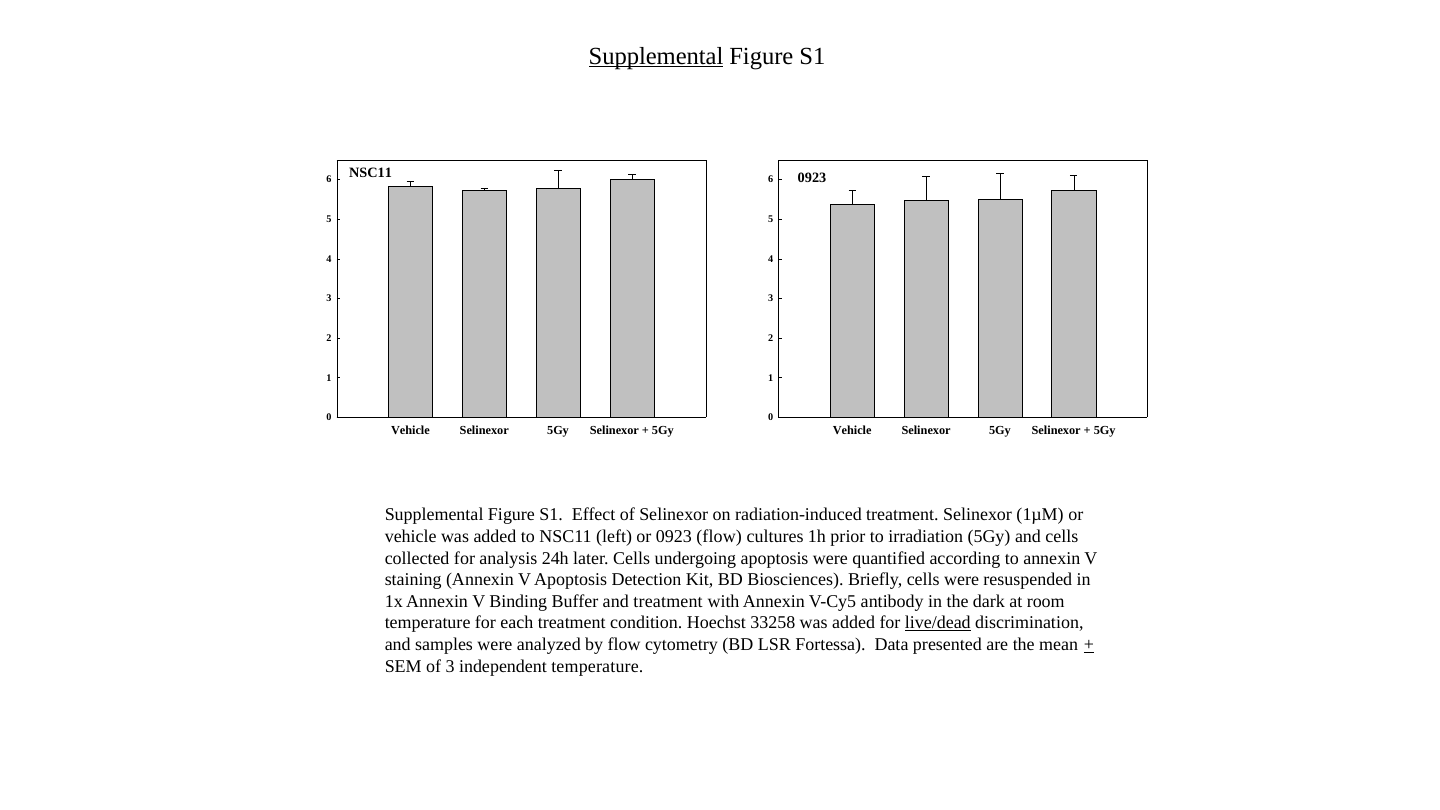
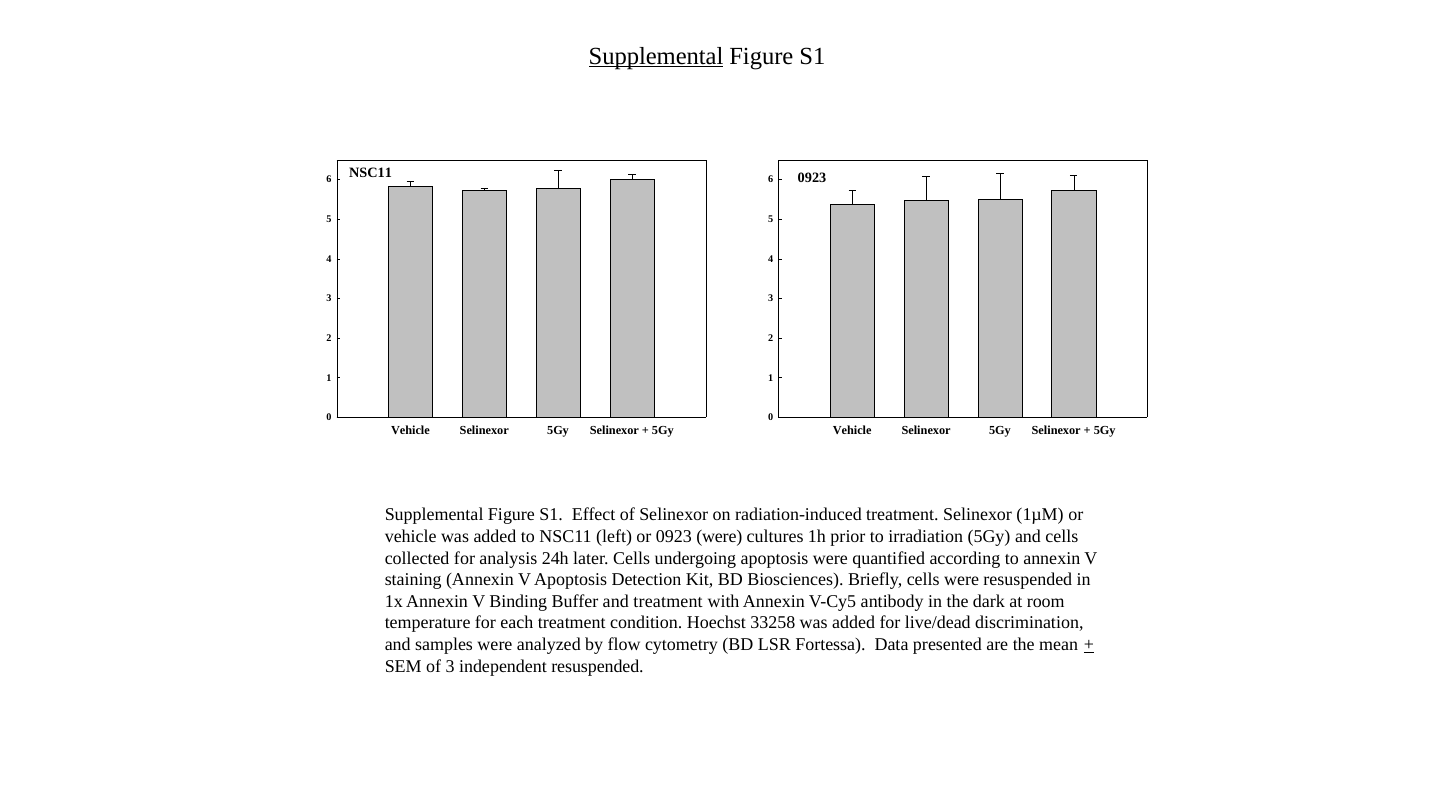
0923 flow: flow -> were
live/dead underline: present -> none
independent temperature: temperature -> resuspended
